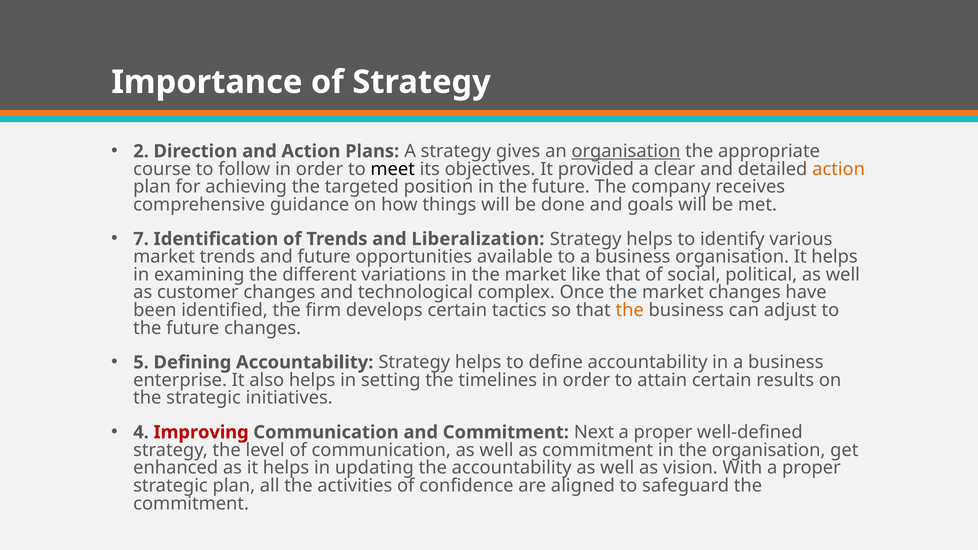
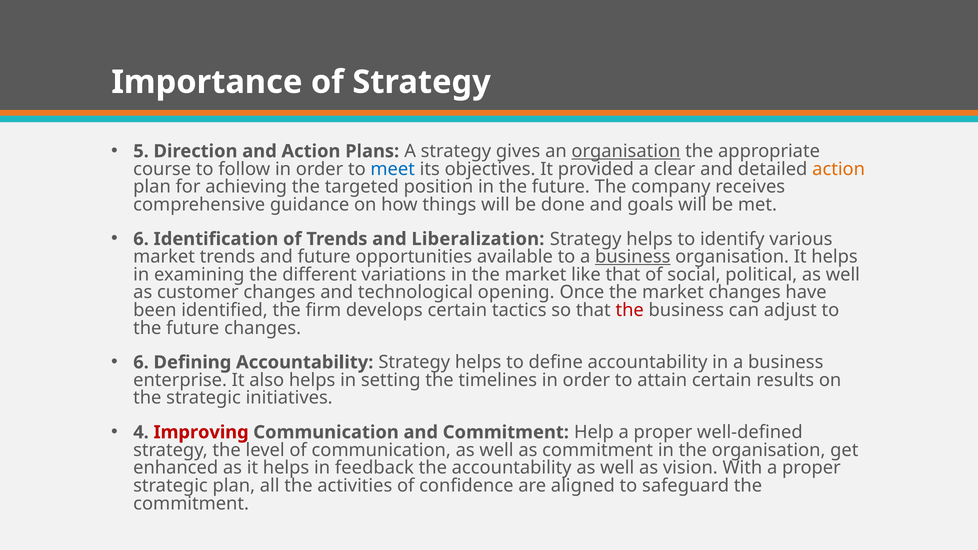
2: 2 -> 5
meet colour: black -> blue
7 at (141, 239): 7 -> 6
business at (633, 257) underline: none -> present
complex: complex -> opening
the at (630, 310) colour: orange -> red
5 at (141, 362): 5 -> 6
Next: Next -> Help
updating: updating -> feedback
